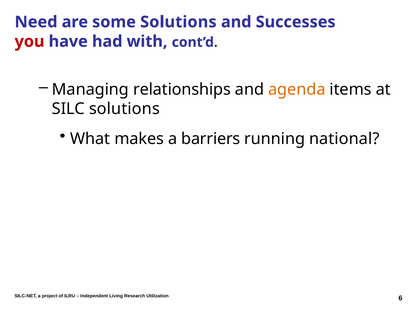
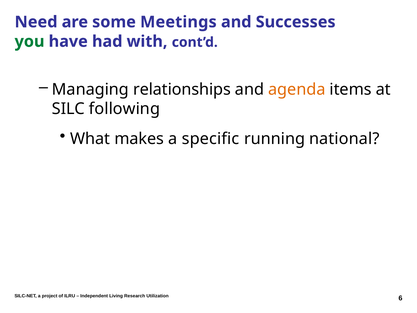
some Solutions: Solutions -> Meetings
you colour: red -> green
SILC solutions: solutions -> following
barriers: barriers -> specific
